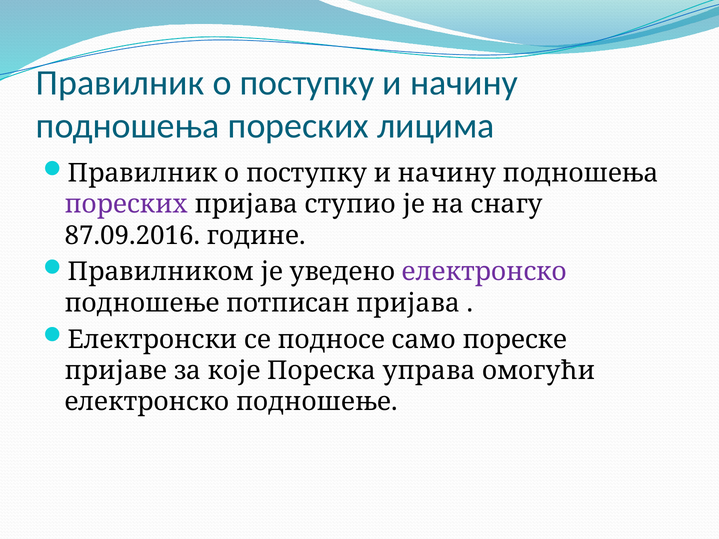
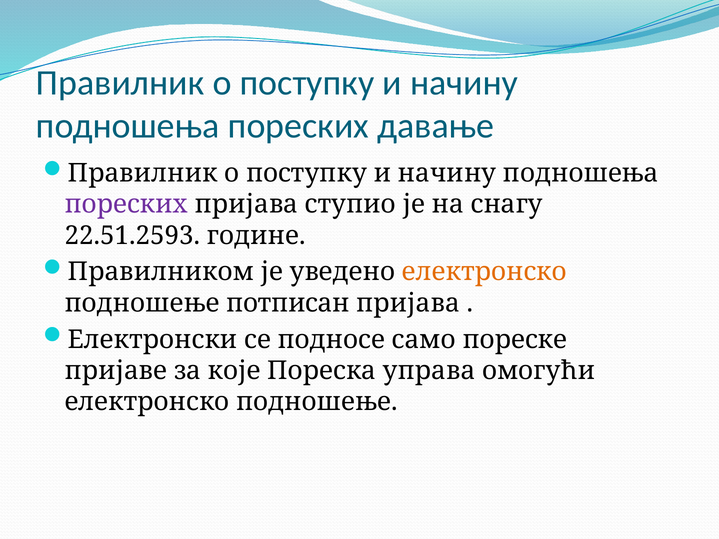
лицима: лицима -> давање
87.09.2016: 87.09.2016 -> 22.51.2593
електронско at (484, 272) colour: purple -> orange
